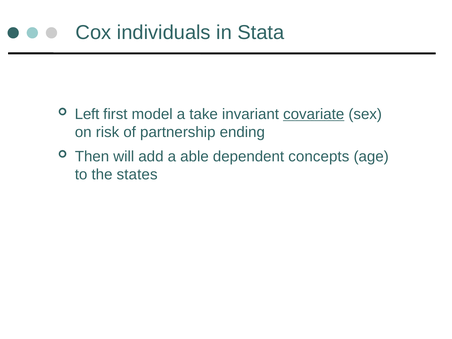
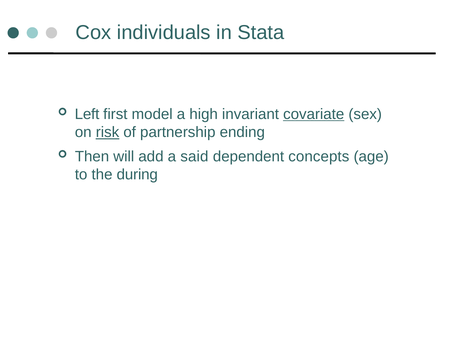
take: take -> high
risk underline: none -> present
able: able -> said
states: states -> during
